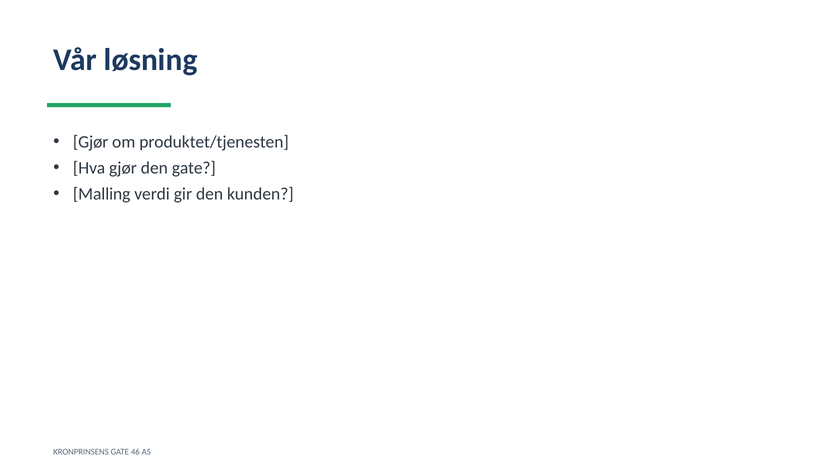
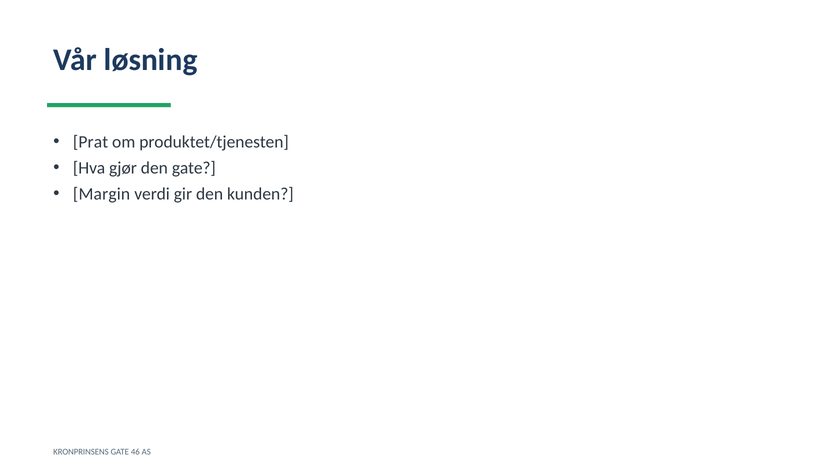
Gjør at (91, 142): Gjør -> Prat
Malling: Malling -> Margin
